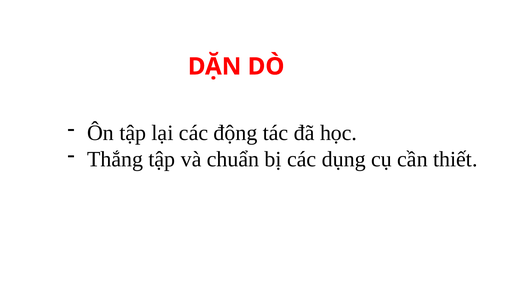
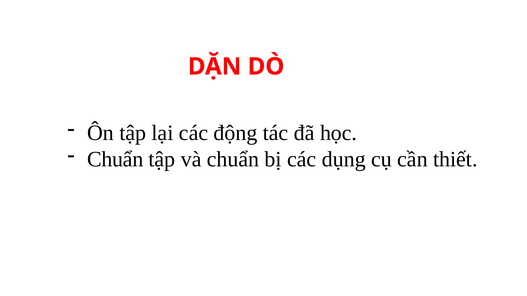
Thắng at (115, 159): Thắng -> Chuẩn
